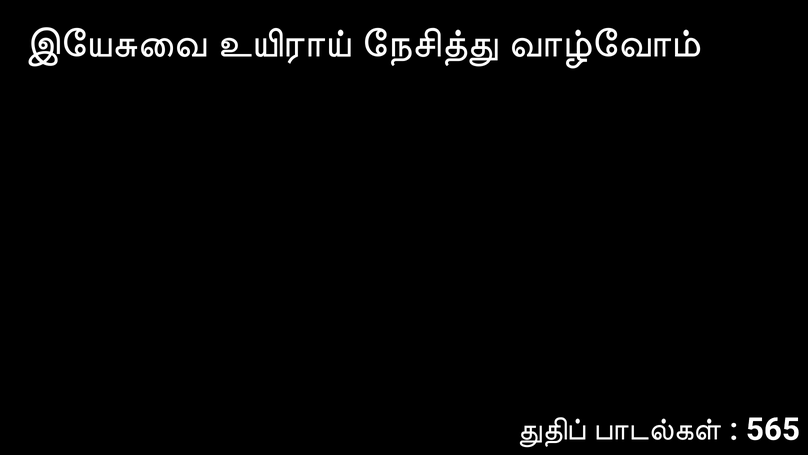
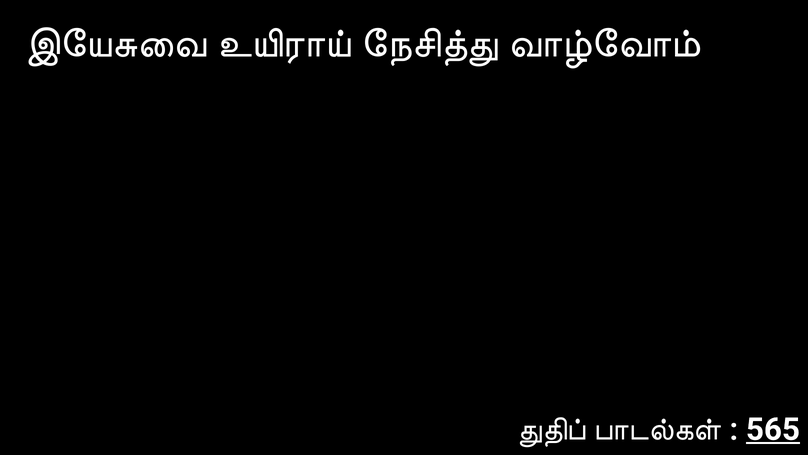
565 underline: none -> present
